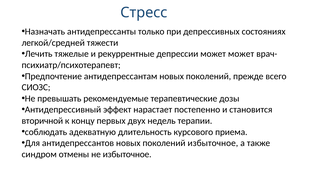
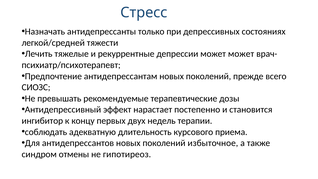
вторичной: вторичной -> ингибитор
не избыточное: избыточное -> гипотиреоз
